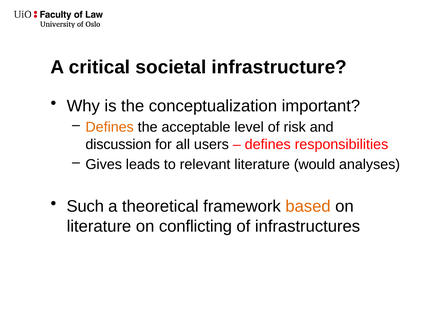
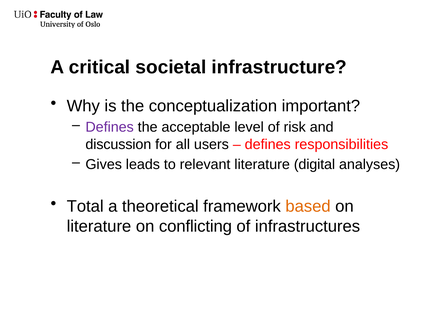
Defines at (110, 127) colour: orange -> purple
would: would -> digital
Such: Such -> Total
